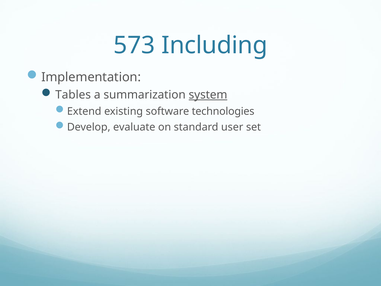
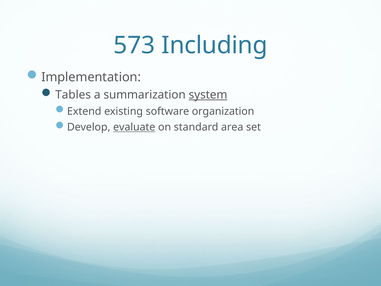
technologies: technologies -> organization
evaluate underline: none -> present
user: user -> area
